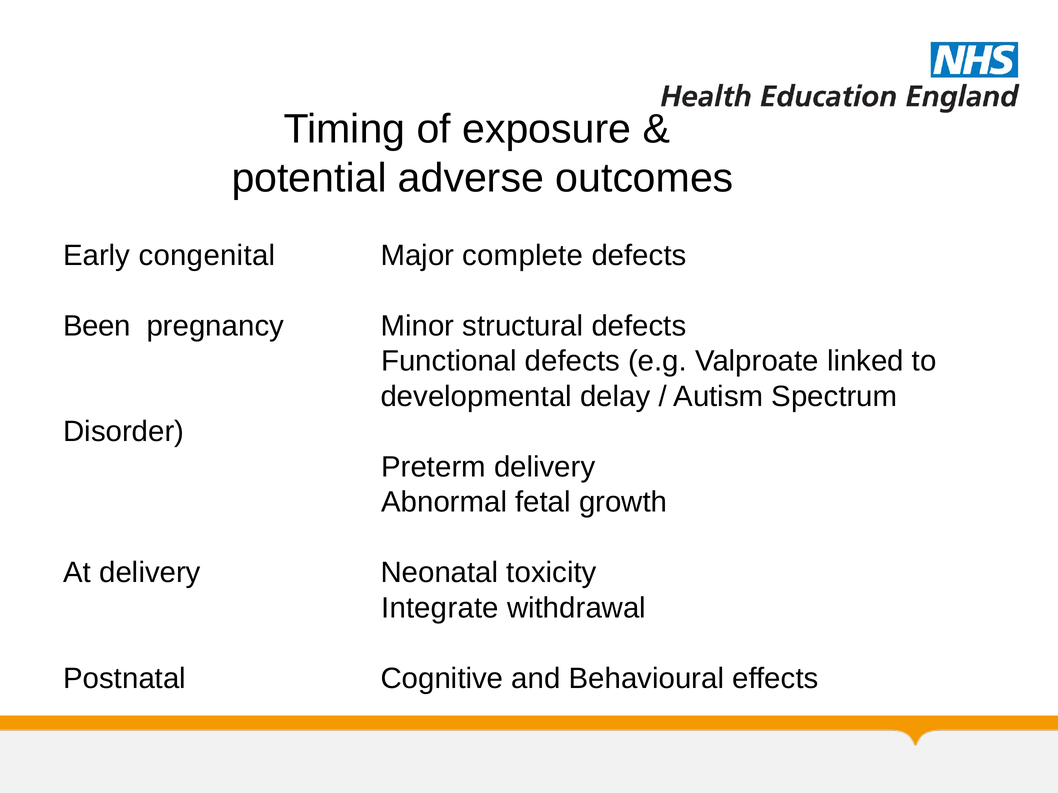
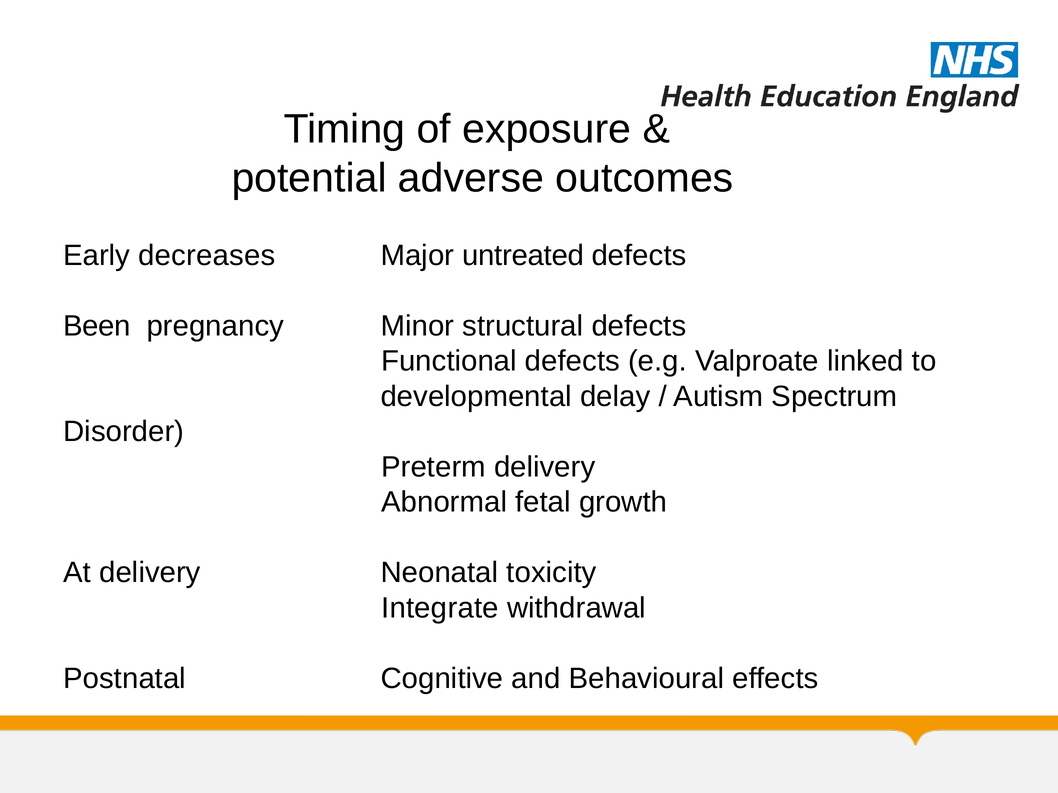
congenital: congenital -> decreases
complete: complete -> untreated
